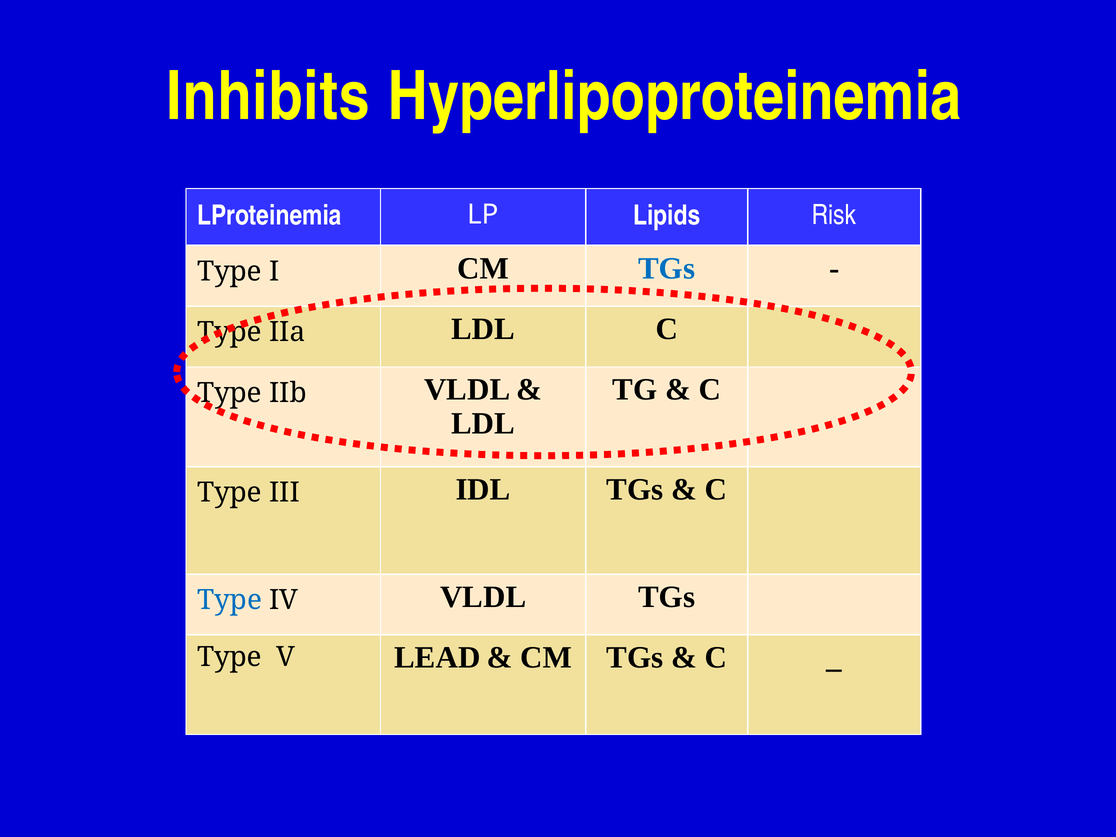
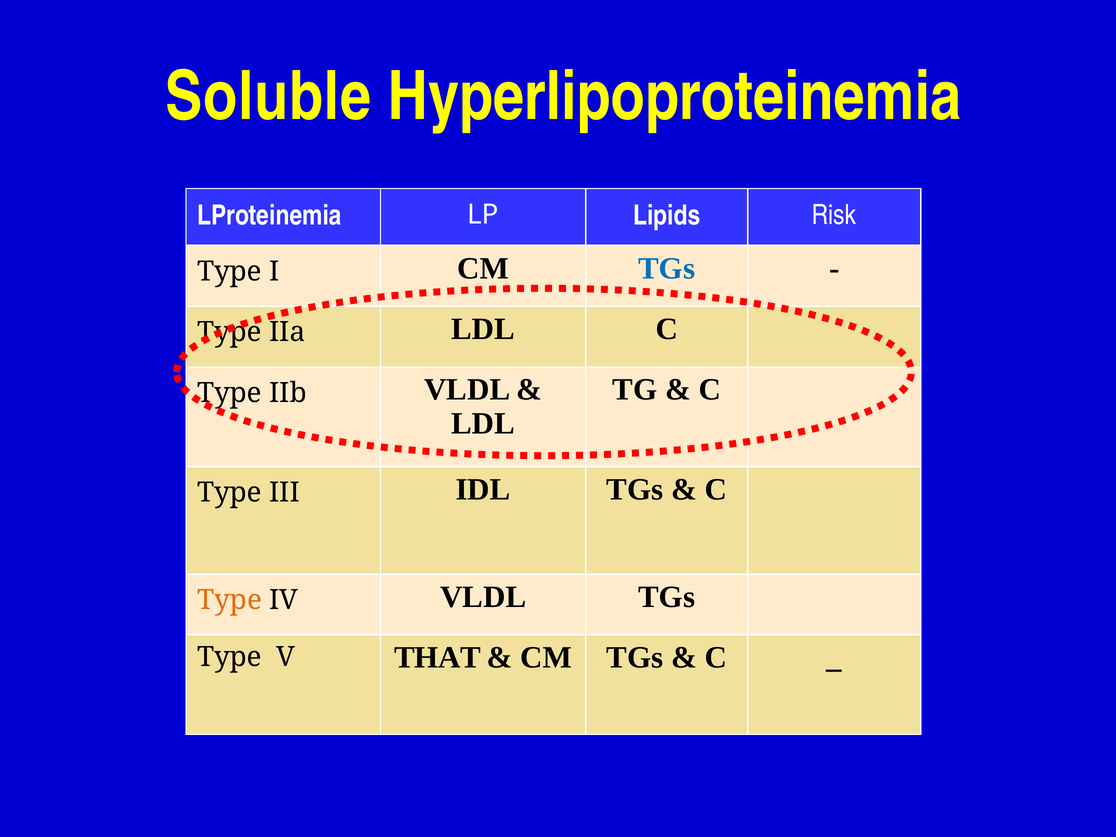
Inhibits: Inhibits -> Soluble
Type at (230, 600) colour: blue -> orange
LEAD: LEAD -> THAT
